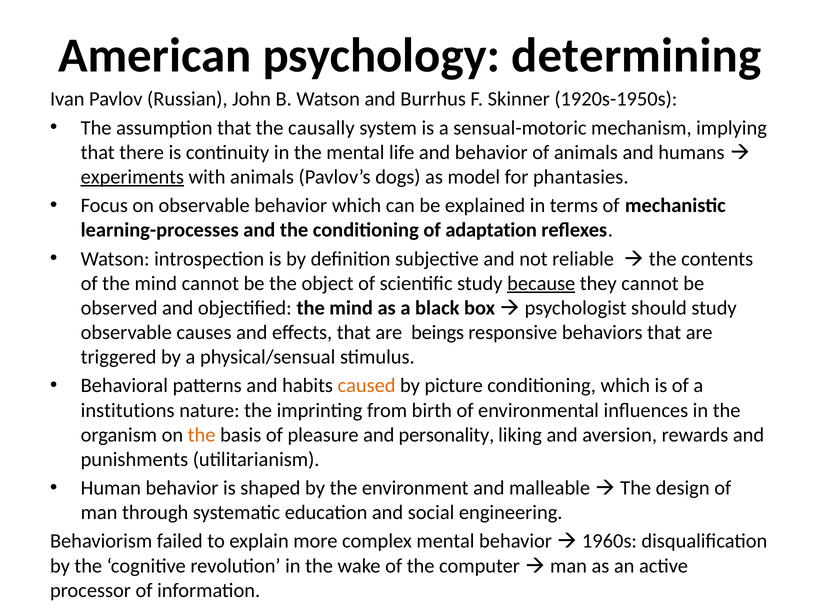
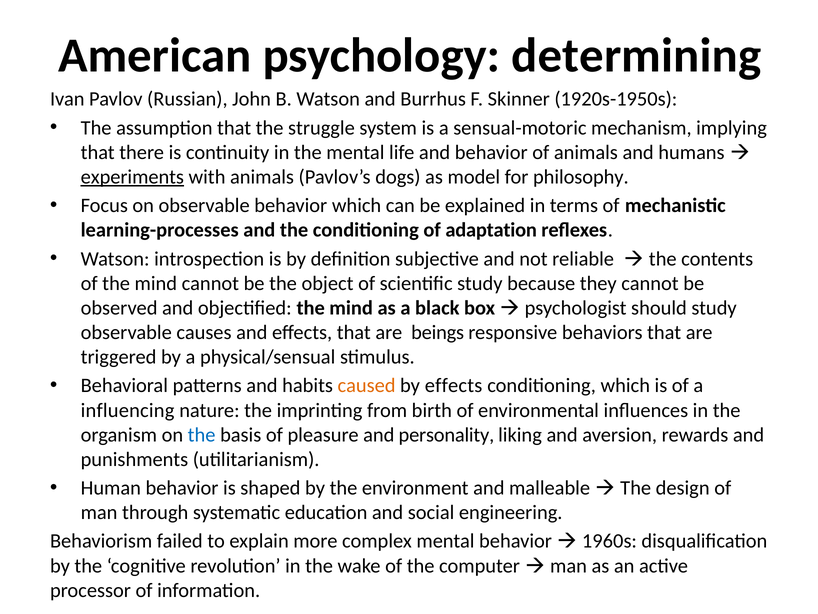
causally: causally -> struggle
phantasies: phantasies -> philosophy
because underline: present -> none
by picture: picture -> effects
institutions: institutions -> influencing
the at (202, 434) colour: orange -> blue
